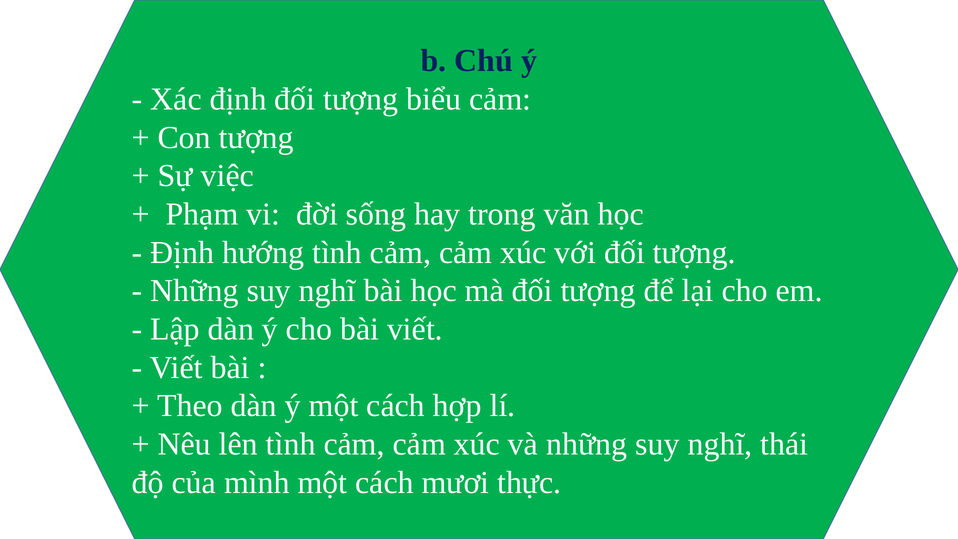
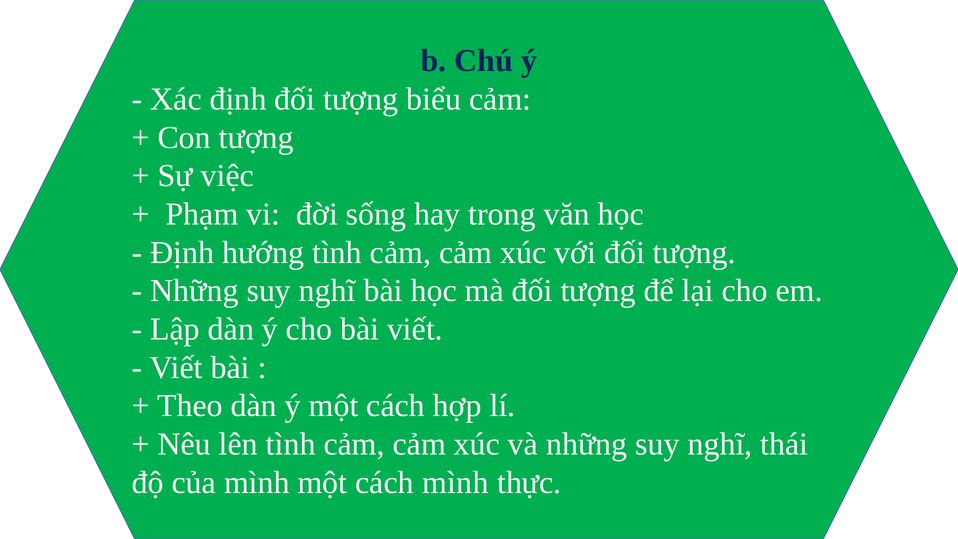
cách mươi: mươi -> mình
